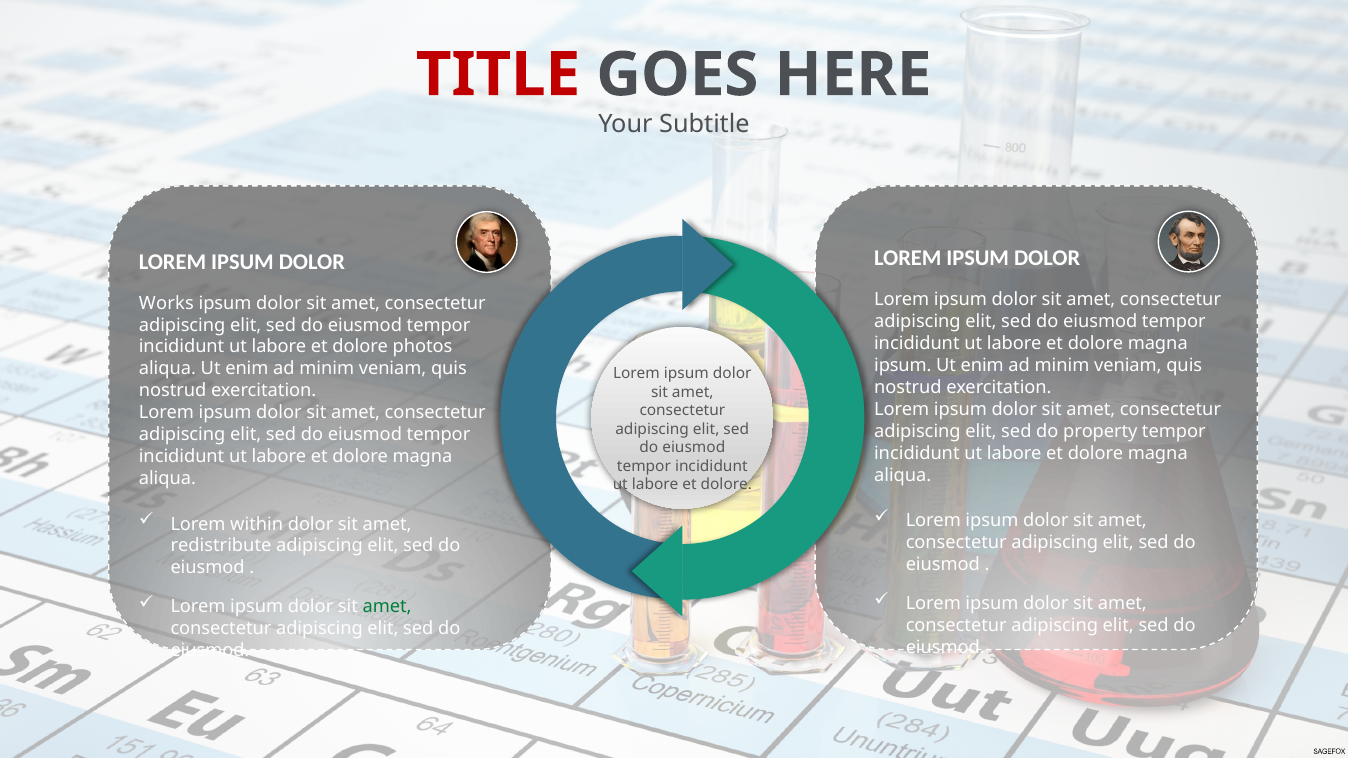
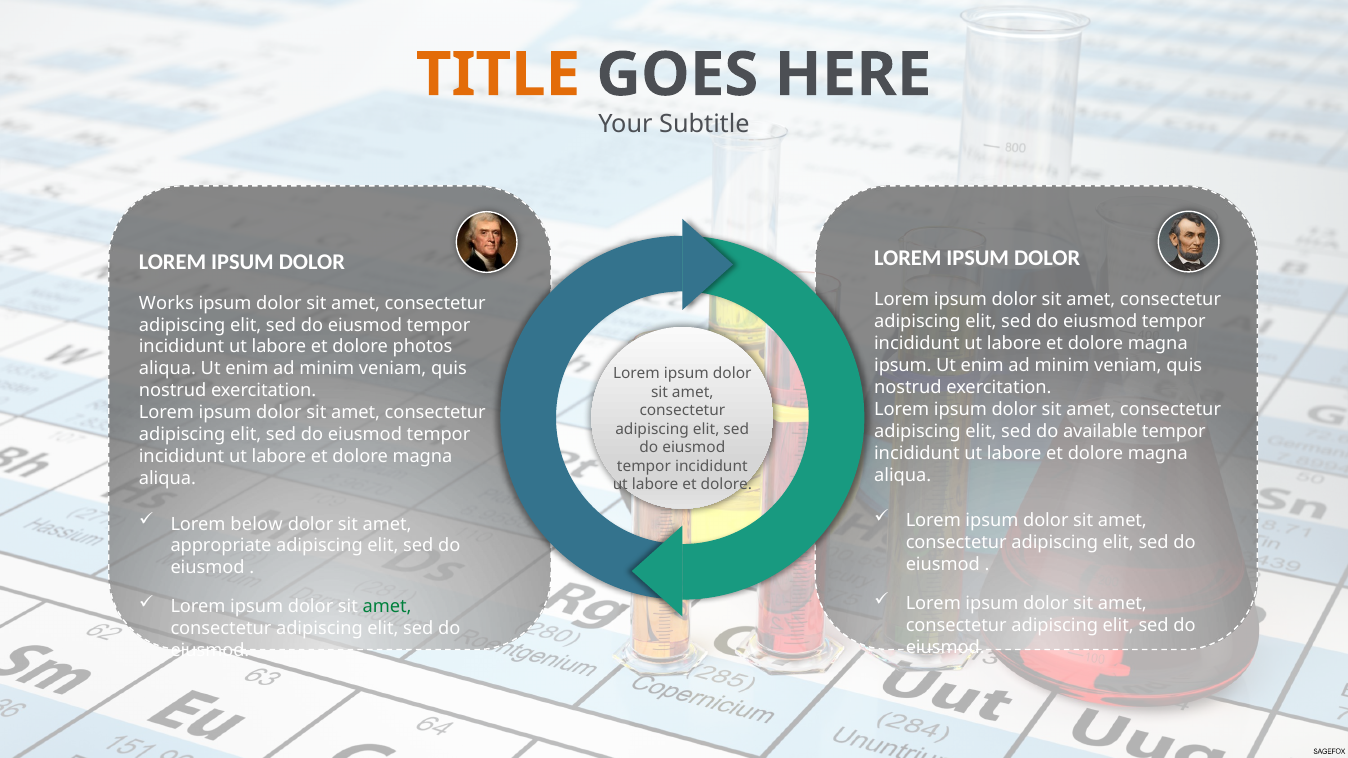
TITLE colour: red -> orange
property: property -> available
within: within -> below
redistribute: redistribute -> appropriate
